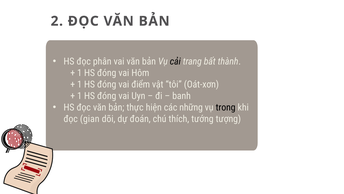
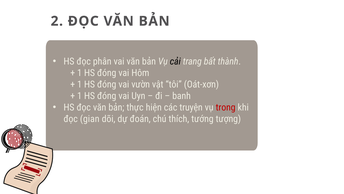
điểm: điểm -> vườn
những: những -> truyện
trong colour: black -> red
